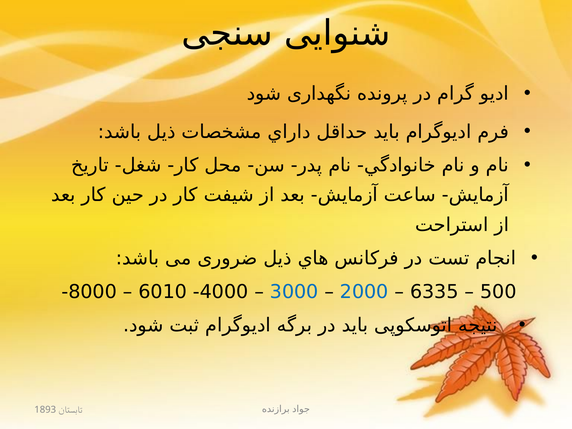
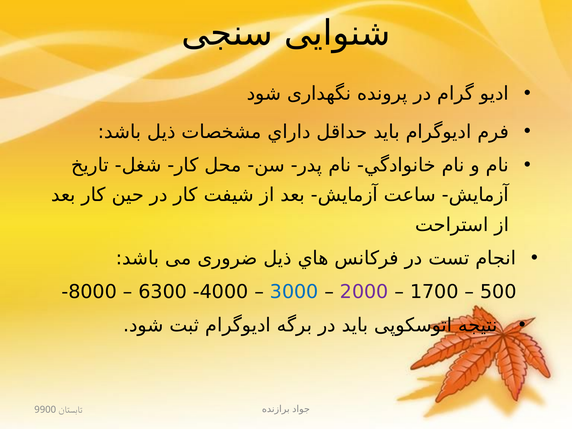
6010: 6010 -> 6300
2000 colour: blue -> purple
6335: 6335 -> 1700
1893: 1893 -> 9900
